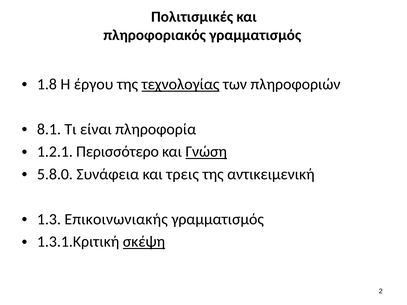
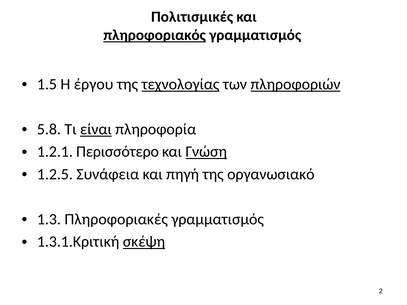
πληροφοριακός underline: none -> present
1.8: 1.8 -> 1.5
πληροφοριών underline: none -> present
8.1: 8.1 -> 5.8
είναι underline: none -> present
5.8.0: 5.8.0 -> 1.2.5
τρεις: τρεις -> πηγή
αντικειμενική: αντικειμενική -> οργανωσιακό
Επικοινωνιακής: Επικοινωνιακής -> Πληροφοριακές
